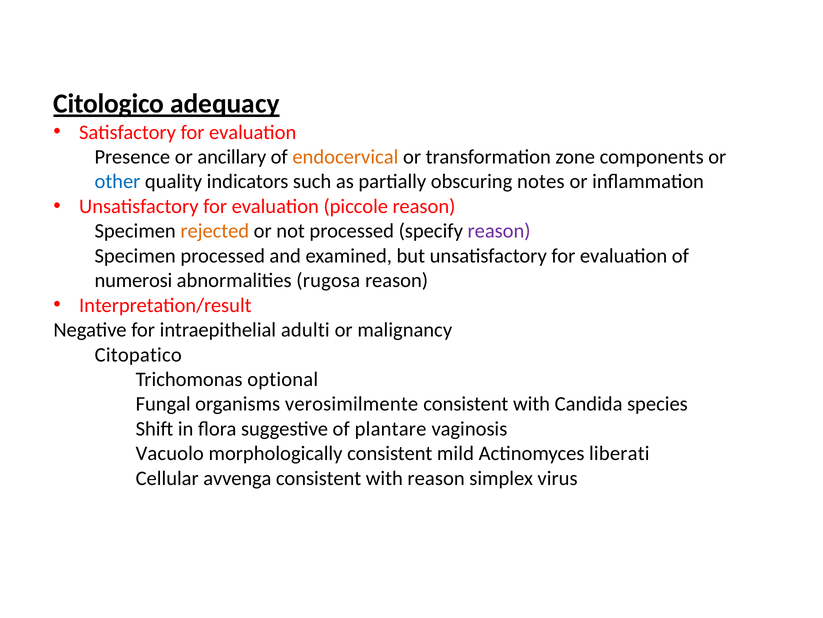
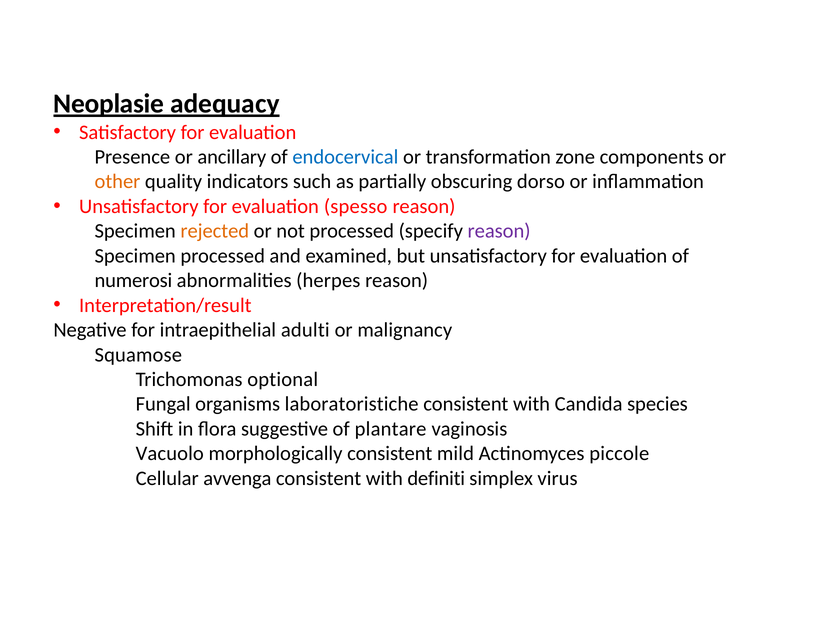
Citologico: Citologico -> Neoplasie
endocervical colour: orange -> blue
other colour: blue -> orange
notes: notes -> dorso
piccole: piccole -> spesso
rugosa: rugosa -> herpes
Citopatico: Citopatico -> Squamose
verosimilmente: verosimilmente -> laboratoristiche
liberati: liberati -> piccole
with reason: reason -> definiti
